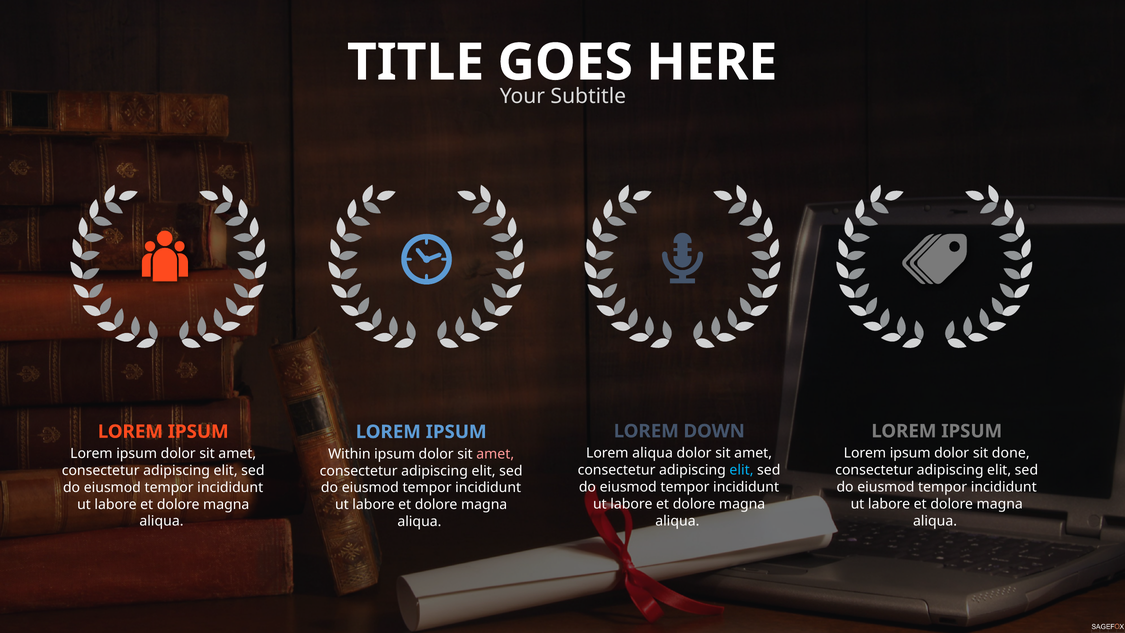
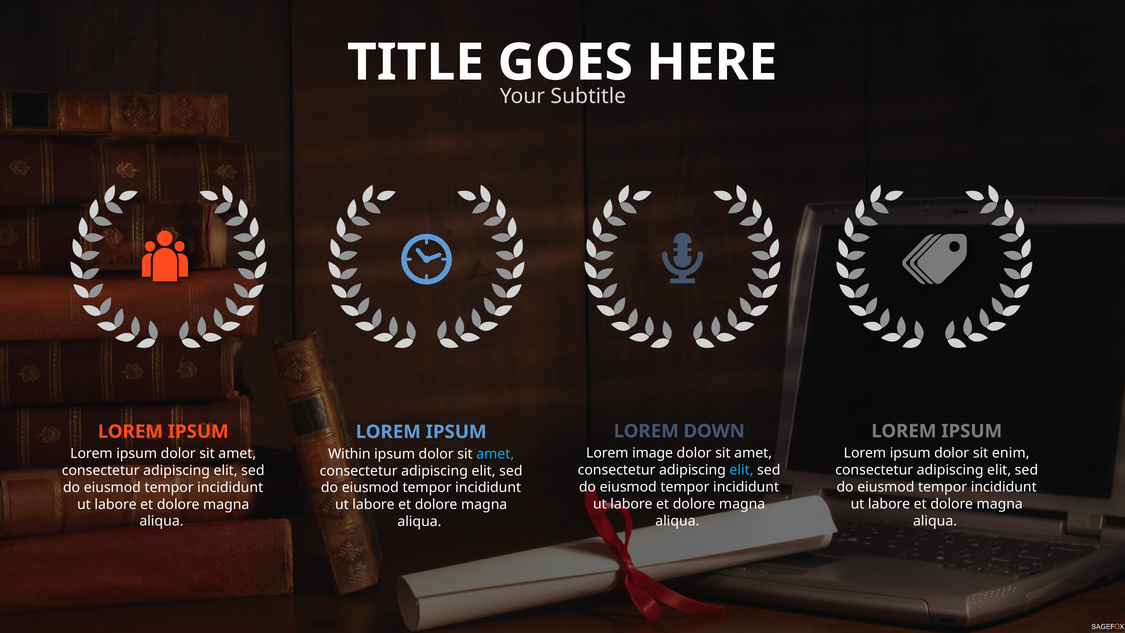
Lorem aliqua: aliqua -> image
done: done -> enim
amet at (495, 454) colour: pink -> light blue
